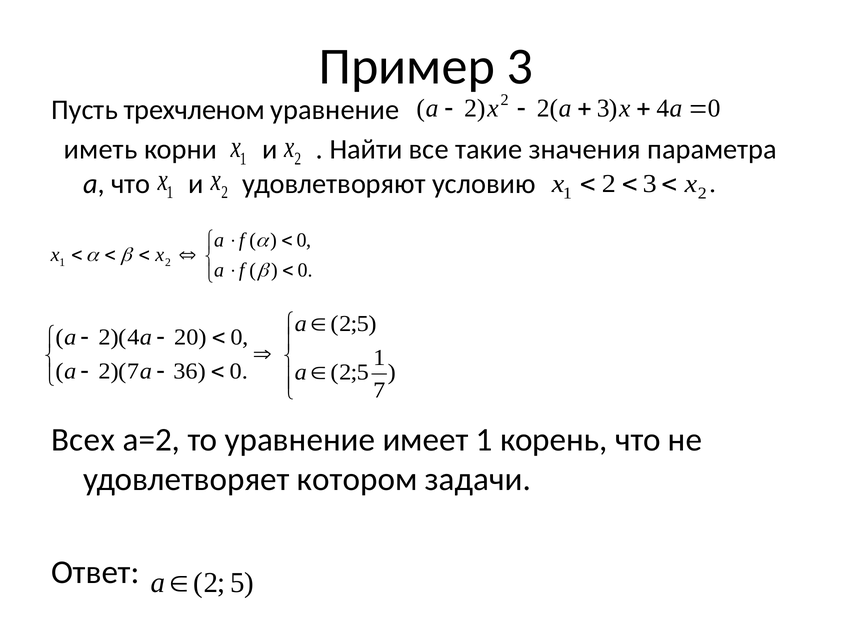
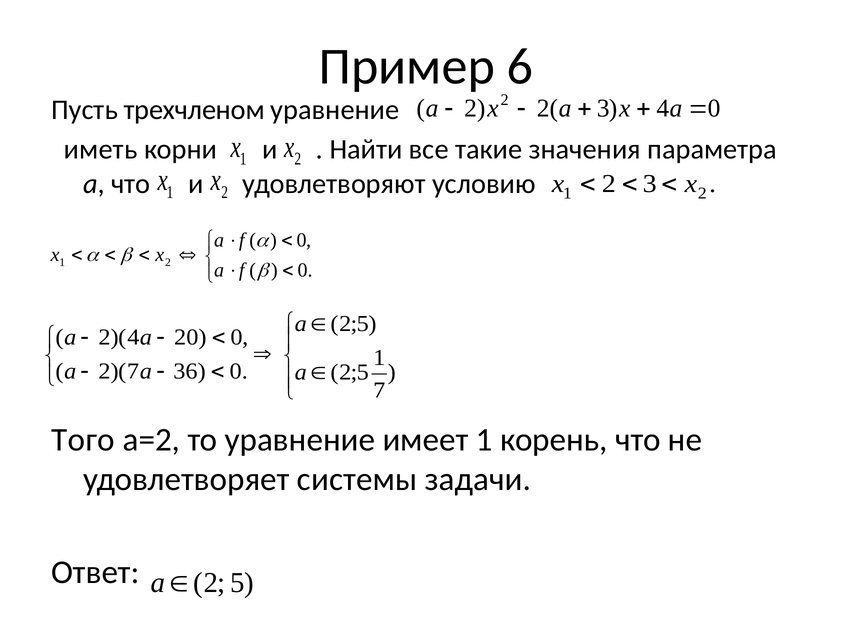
Пример 3: 3 -> 6
Всех: Всех -> Того
котором: котором -> системы
